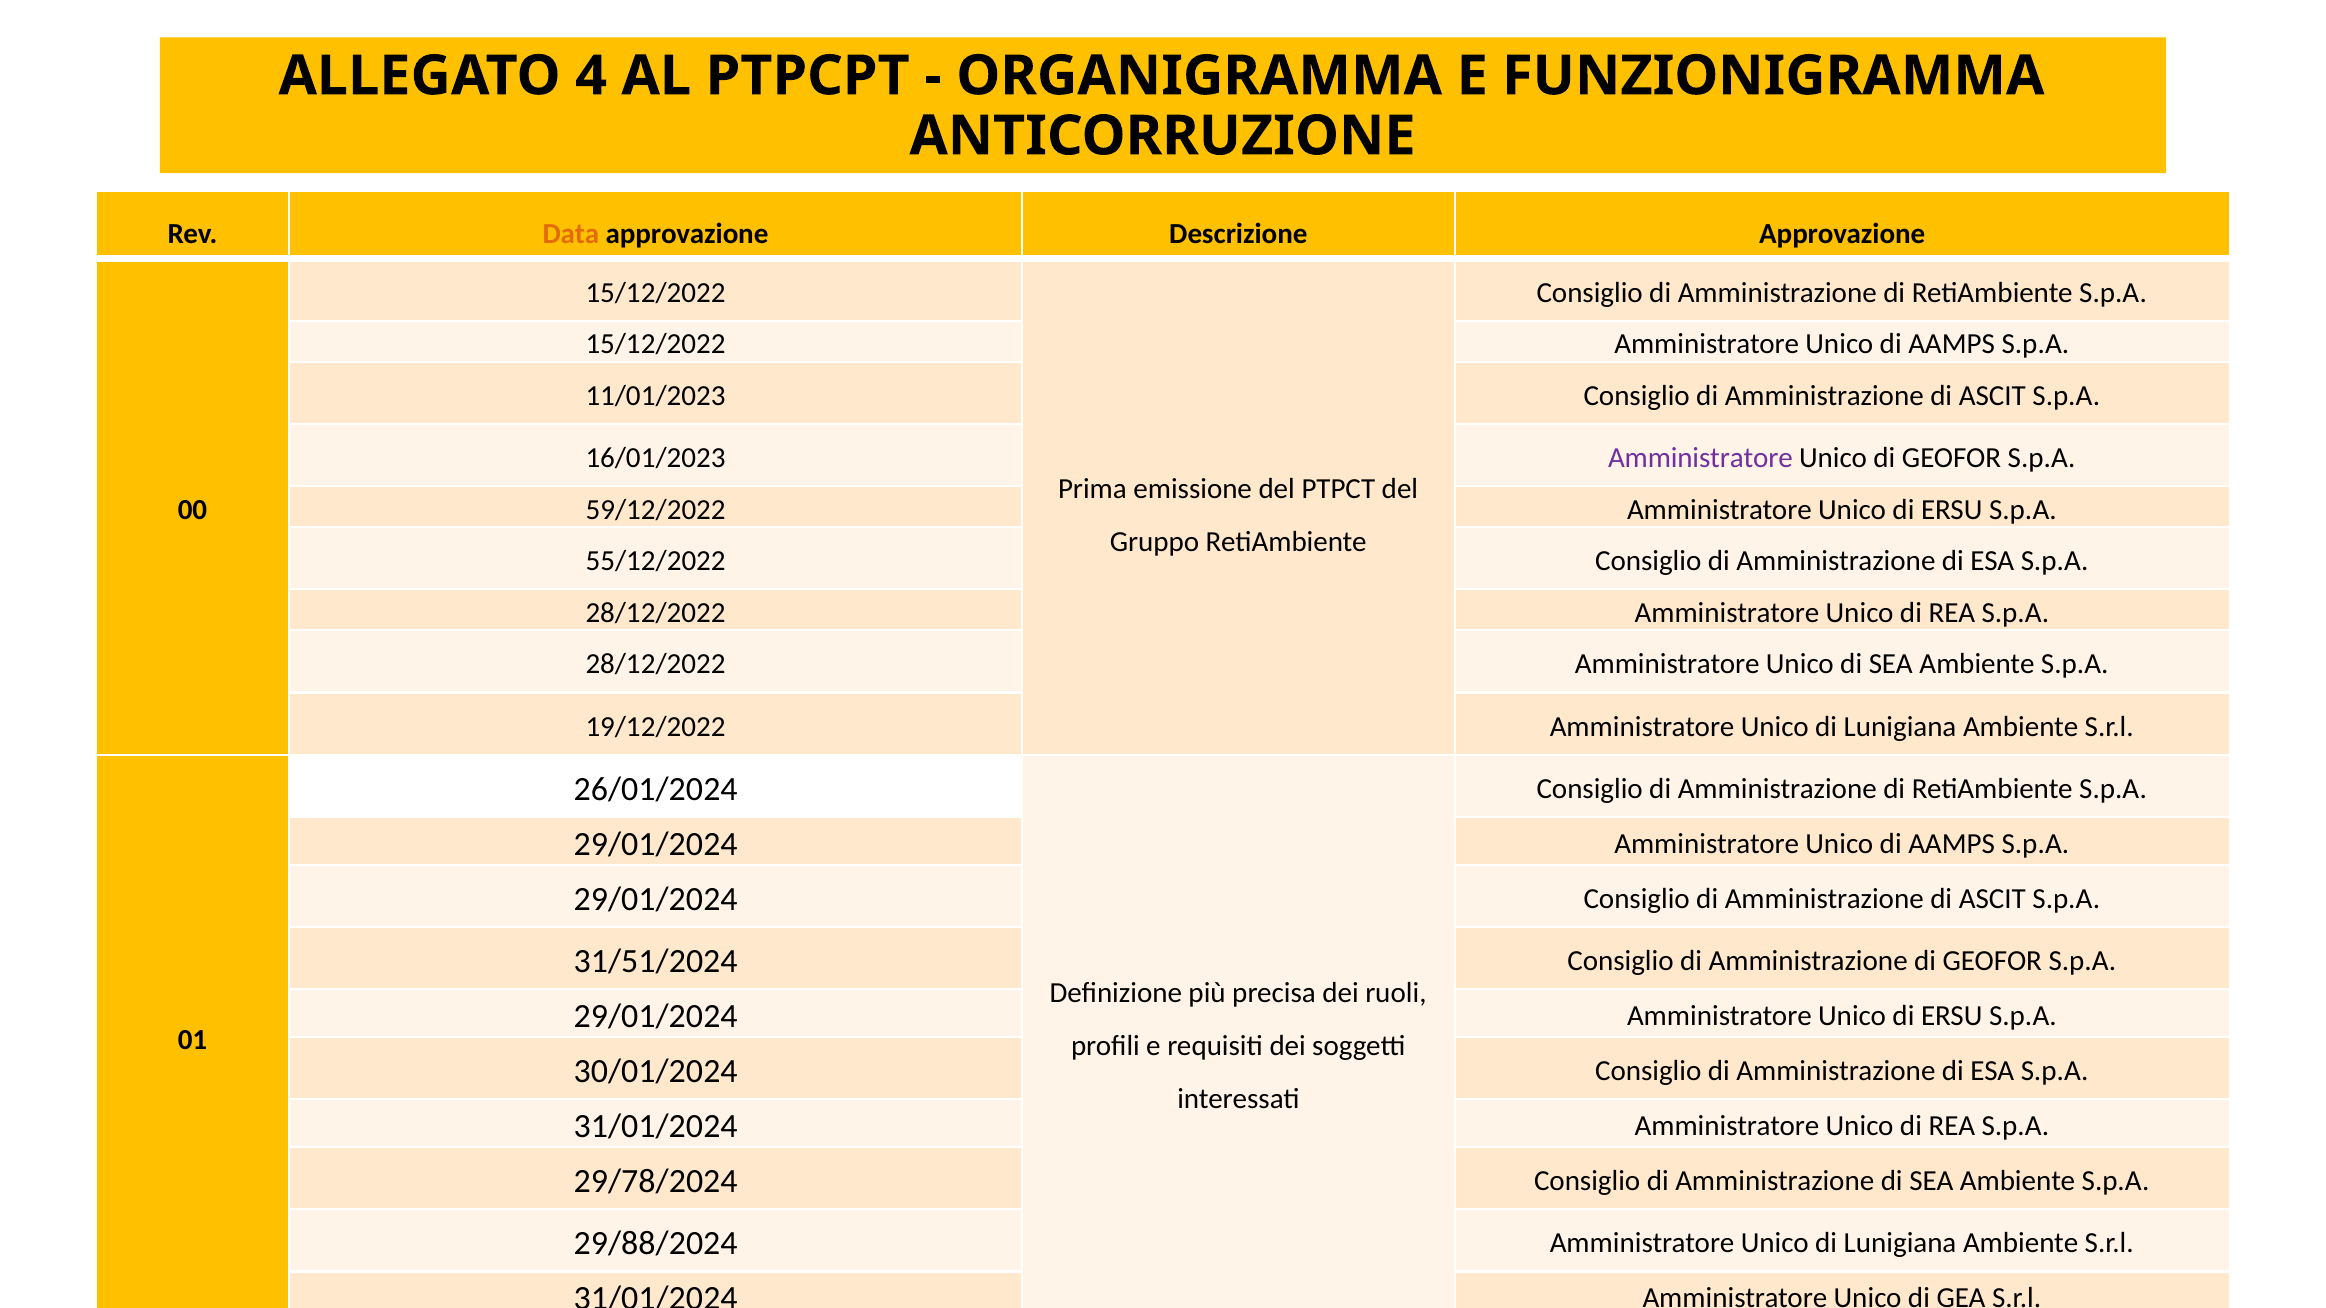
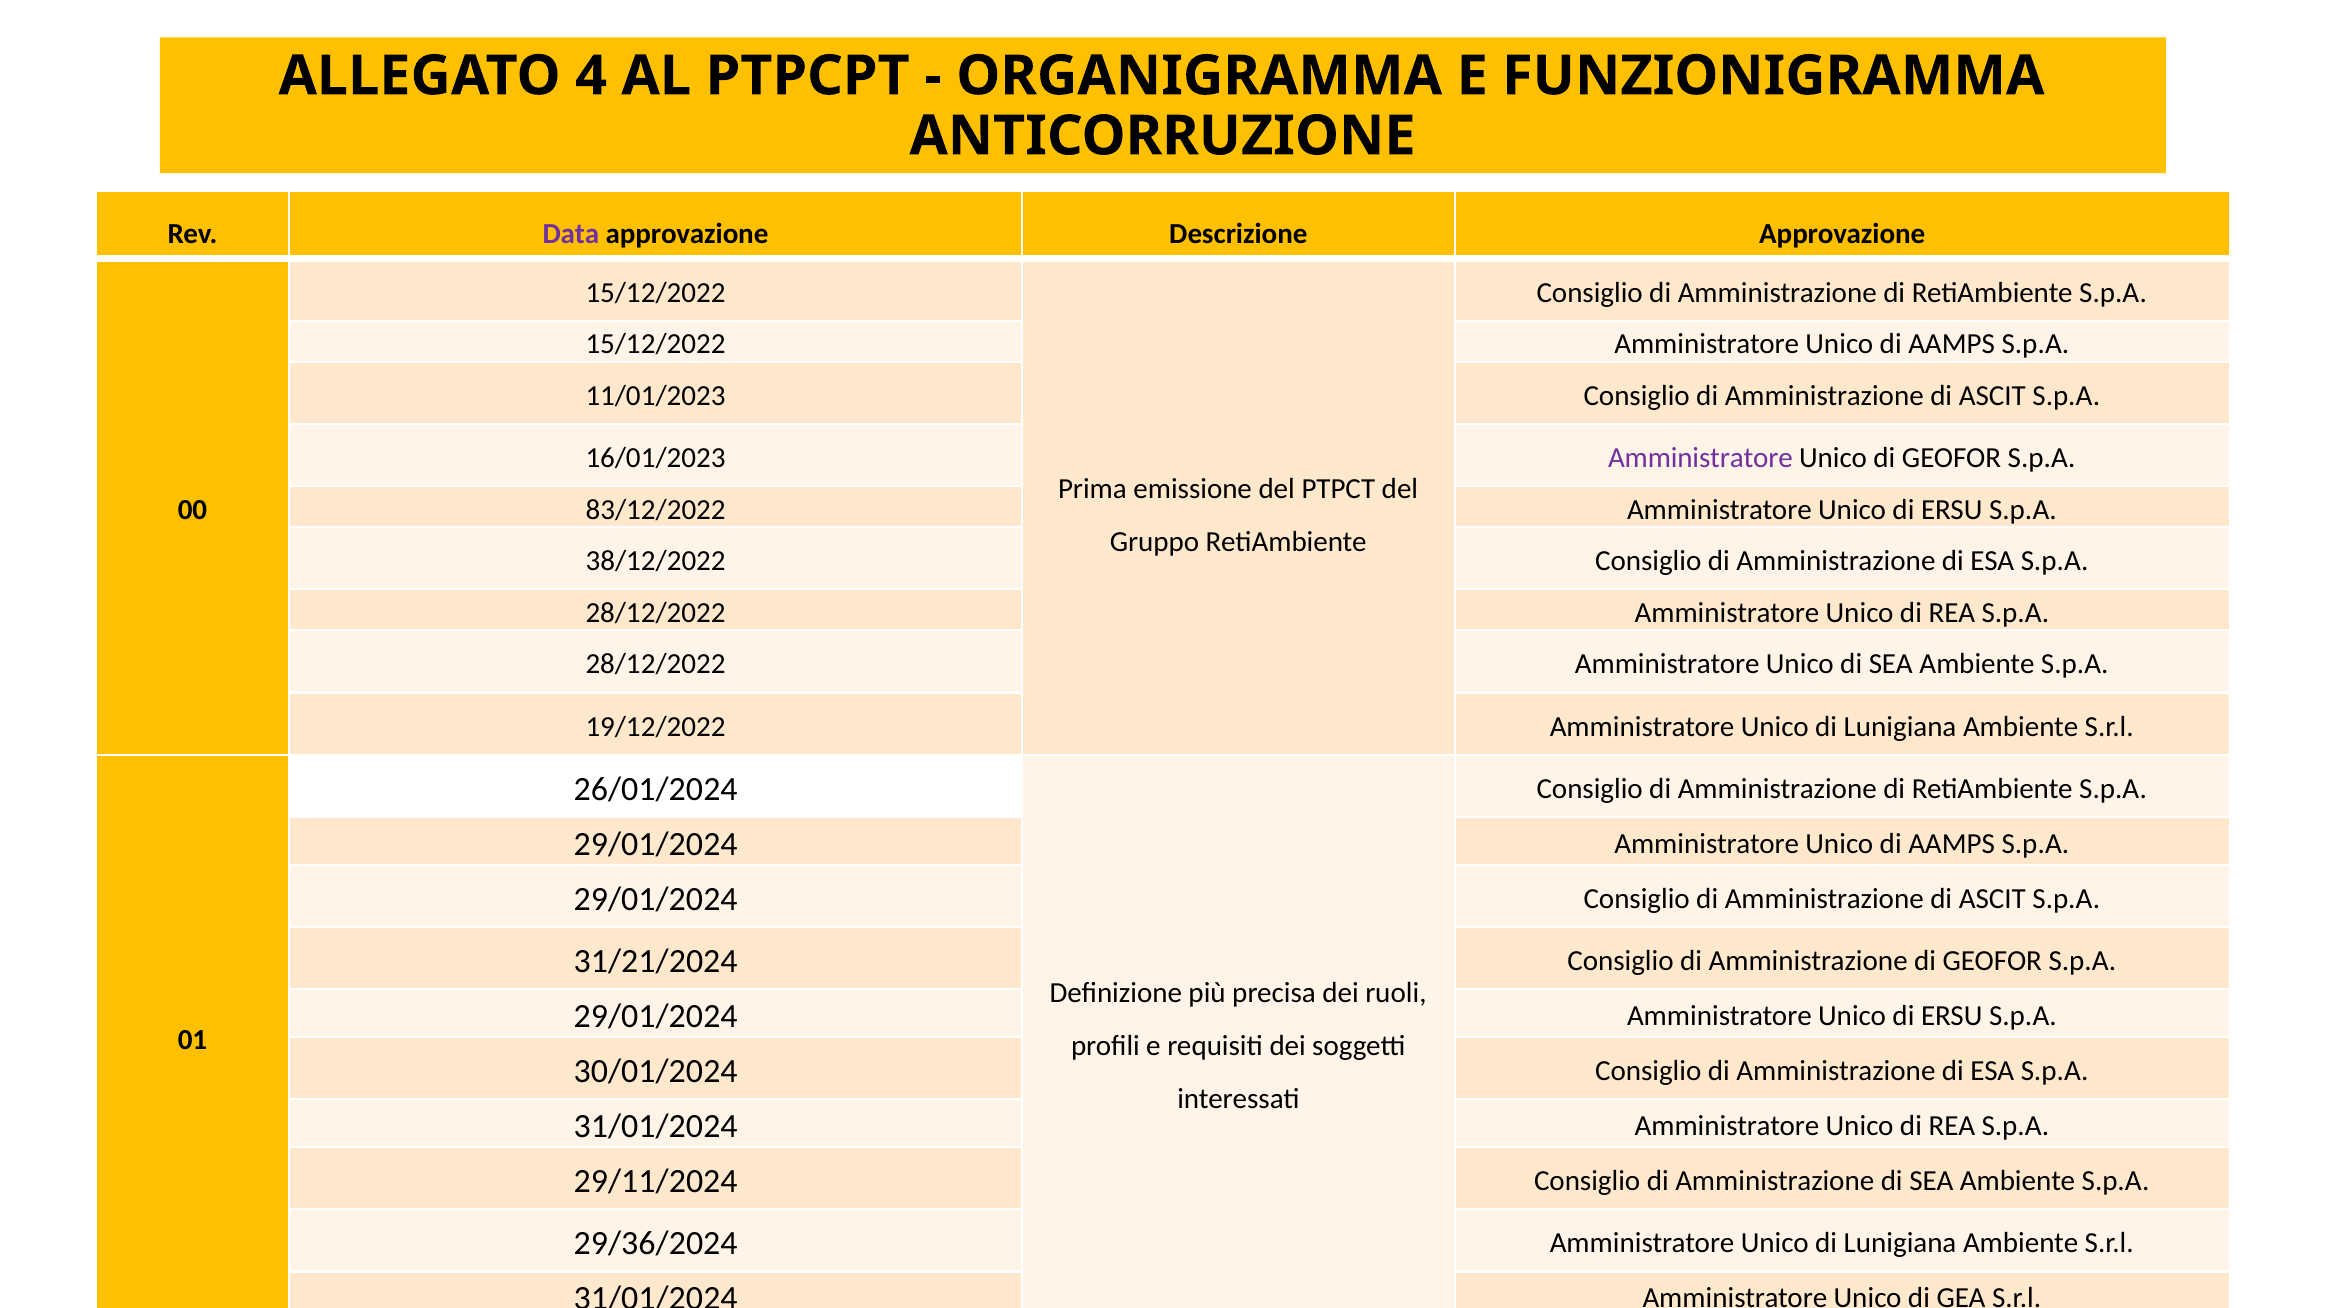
Data colour: orange -> purple
59/12/2022: 59/12/2022 -> 83/12/2022
55/12/2022: 55/12/2022 -> 38/12/2022
31/51/2024: 31/51/2024 -> 31/21/2024
29/78/2024: 29/78/2024 -> 29/11/2024
29/88/2024: 29/88/2024 -> 29/36/2024
